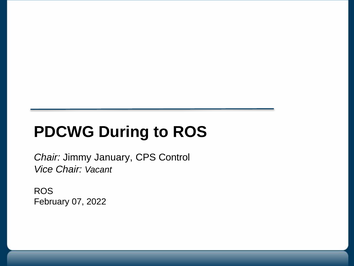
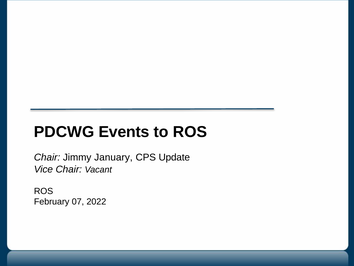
During: During -> Events
Control: Control -> Update
